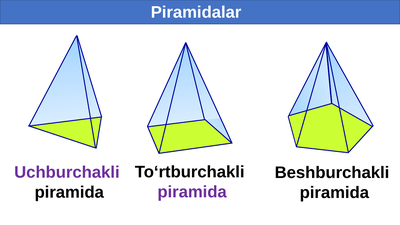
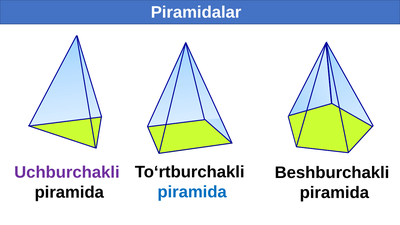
piramida at (192, 192) colour: purple -> blue
